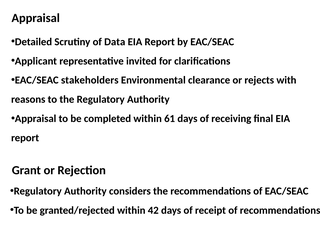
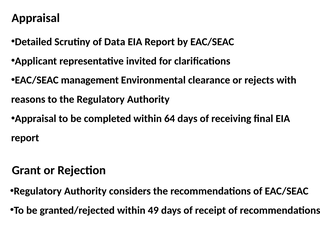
stakeholders: stakeholders -> management
61: 61 -> 64
42: 42 -> 49
